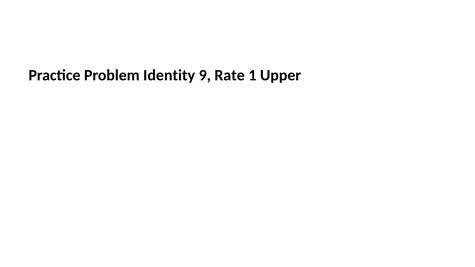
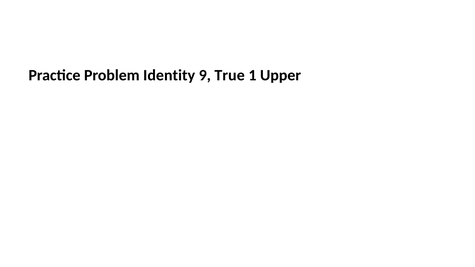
Rate: Rate -> True
